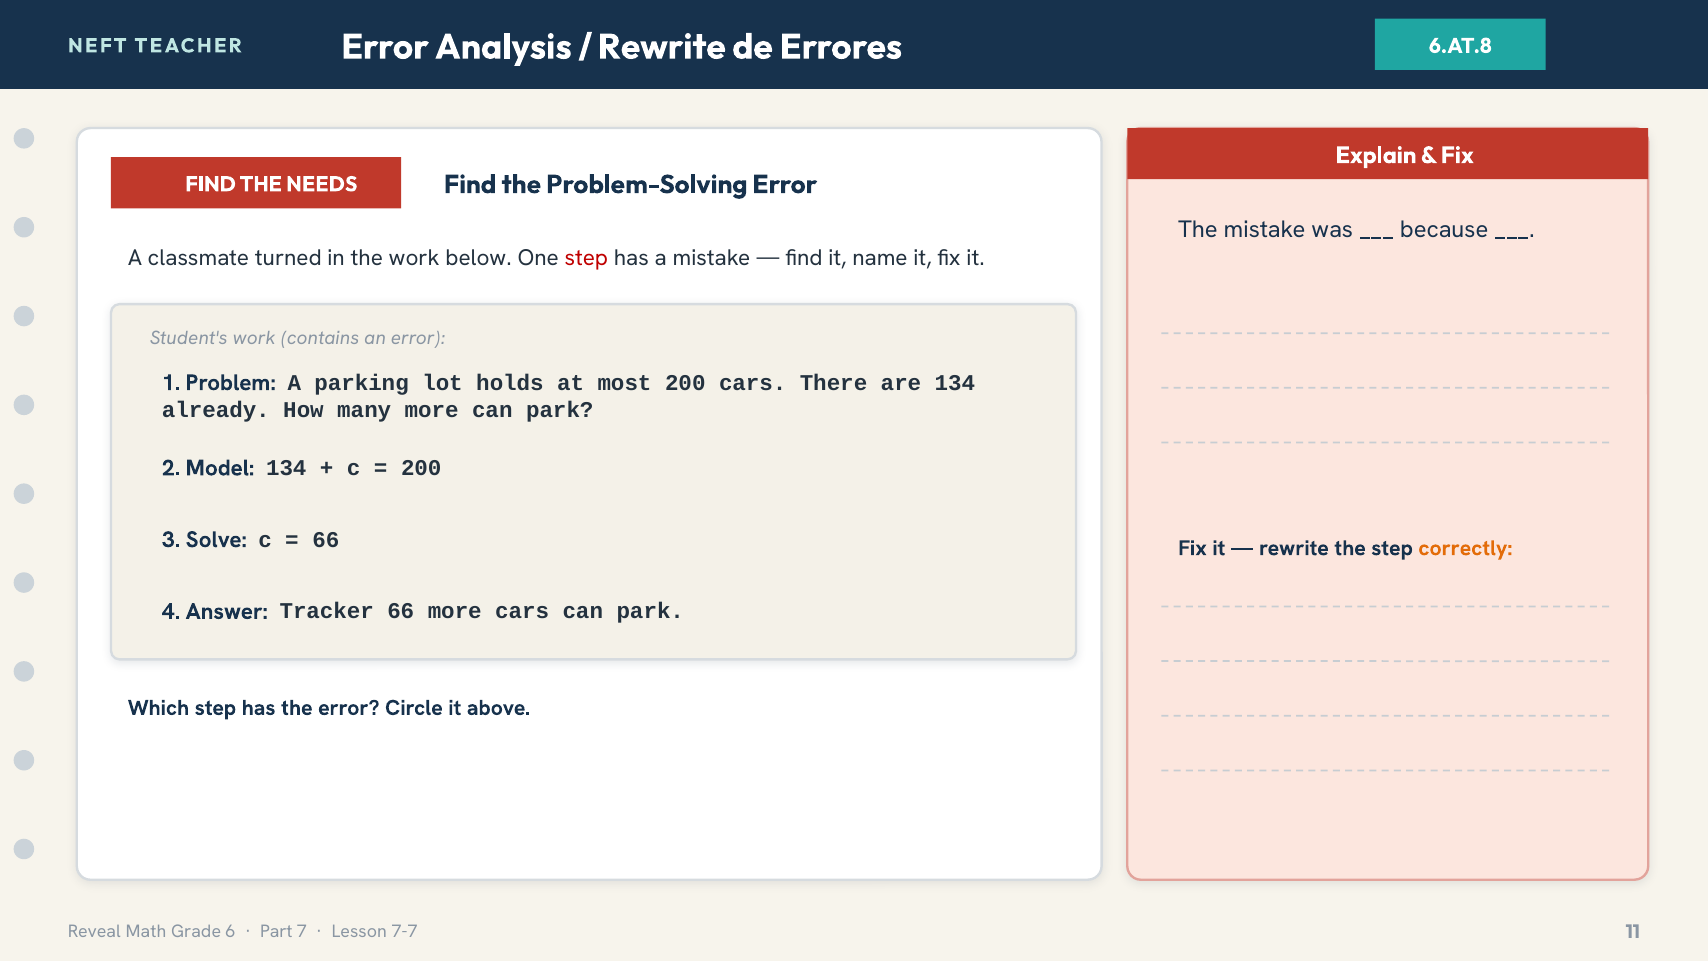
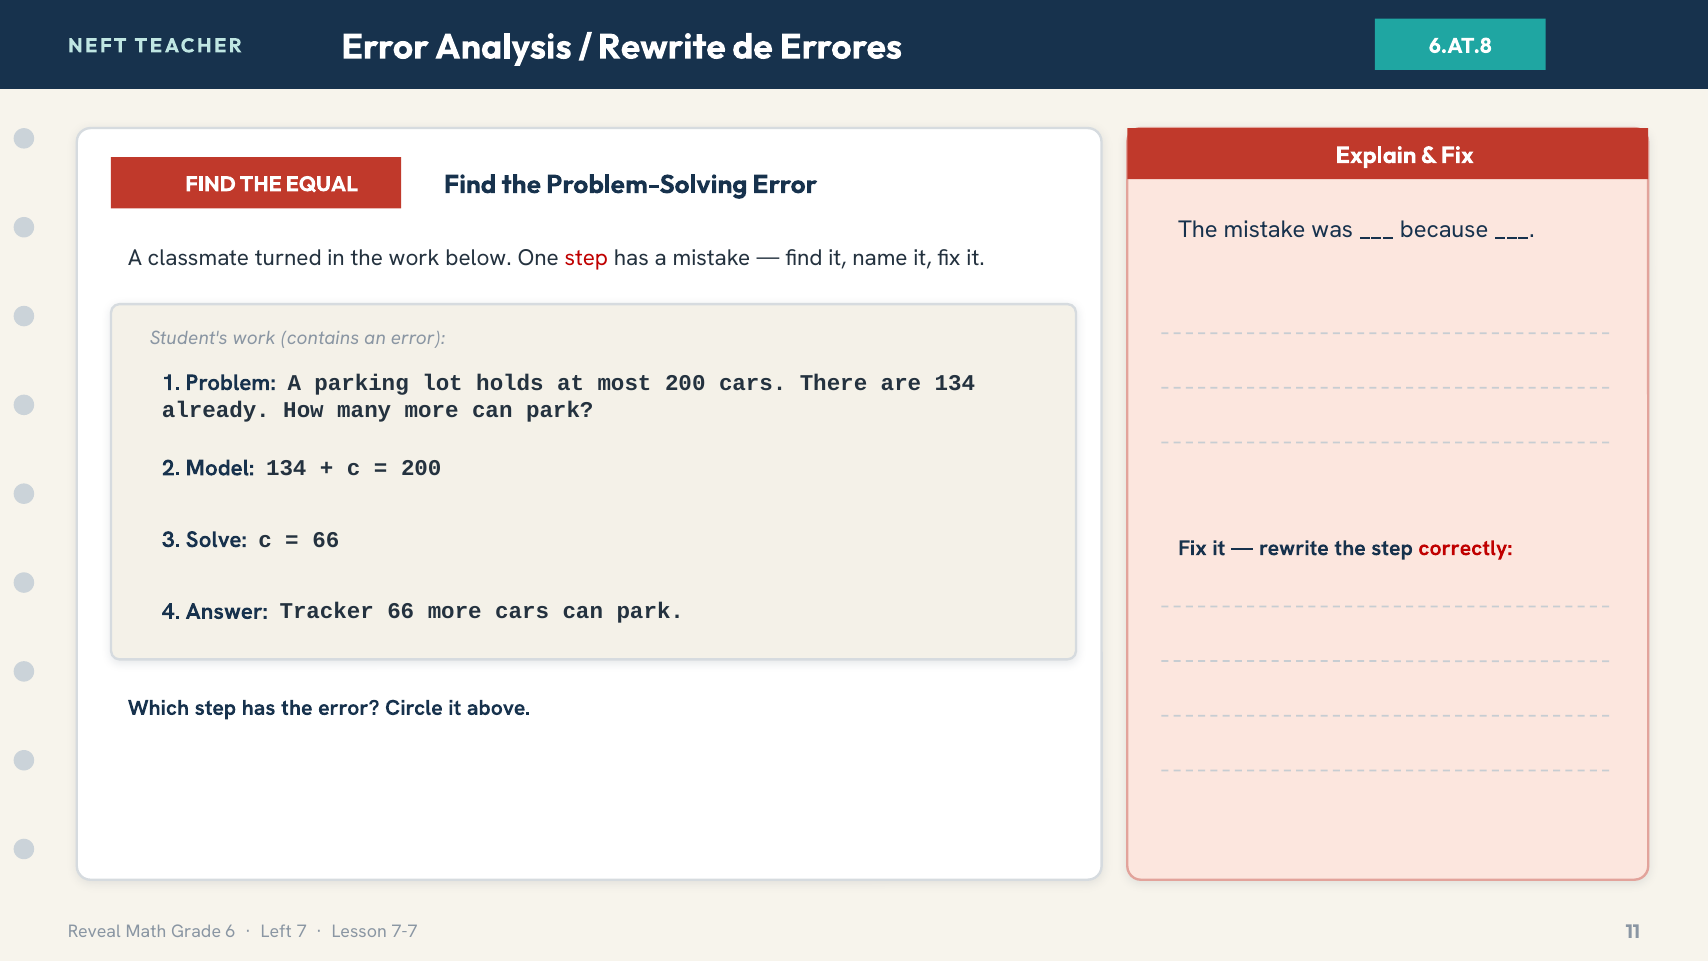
NEEDS: NEEDS -> EQUAL
correctly colour: orange -> red
Part: Part -> Left
